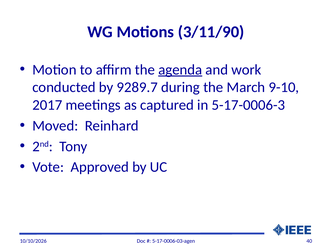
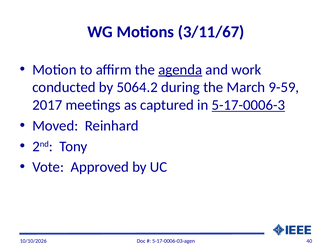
3/11/90: 3/11/90 -> 3/11/67
9289.7: 9289.7 -> 5064.2
9-10: 9-10 -> 9-59
5-17-0006-3 underline: none -> present
